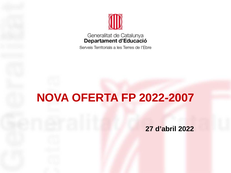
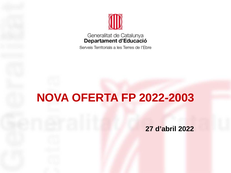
2022-2007: 2022-2007 -> 2022-2003
